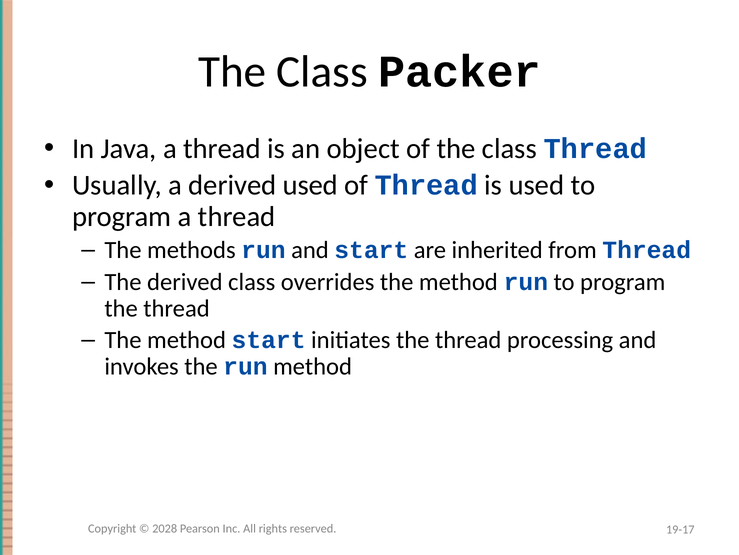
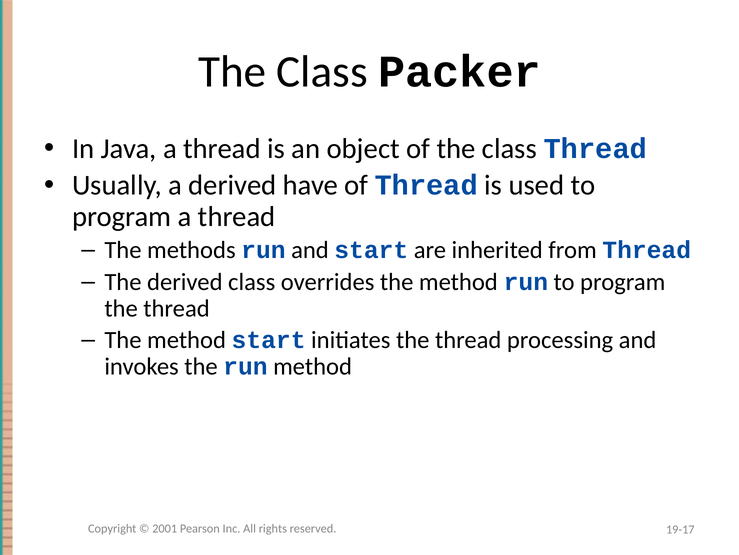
derived used: used -> have
2028: 2028 -> 2001
